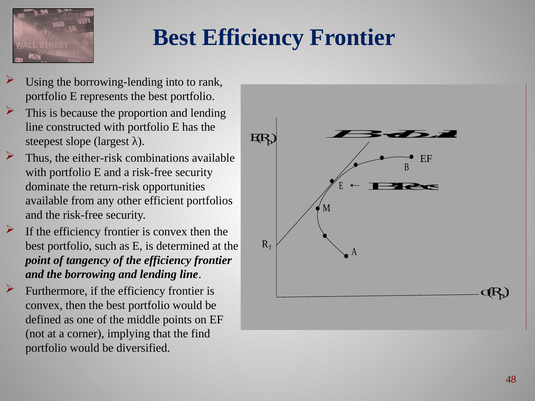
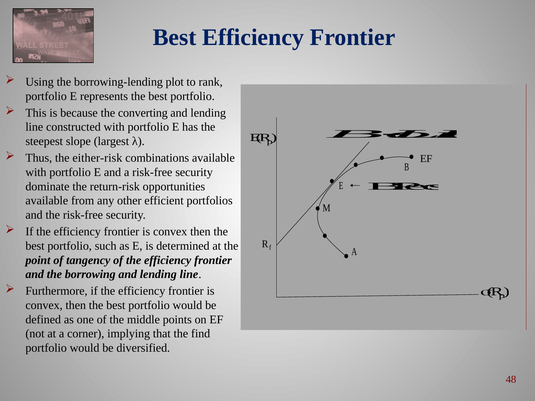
into: into -> plot
proportion: proportion -> converting
